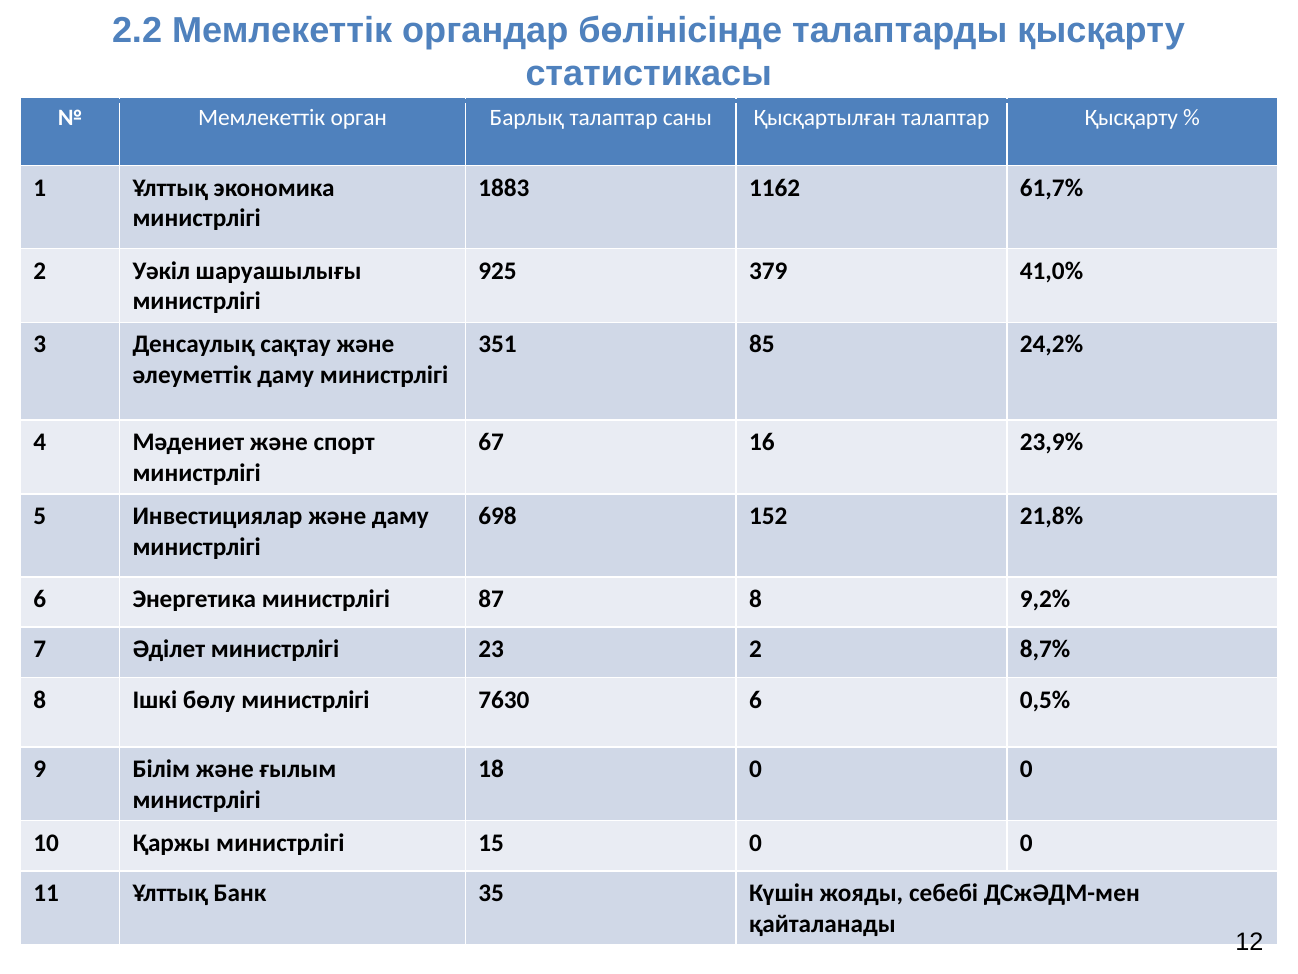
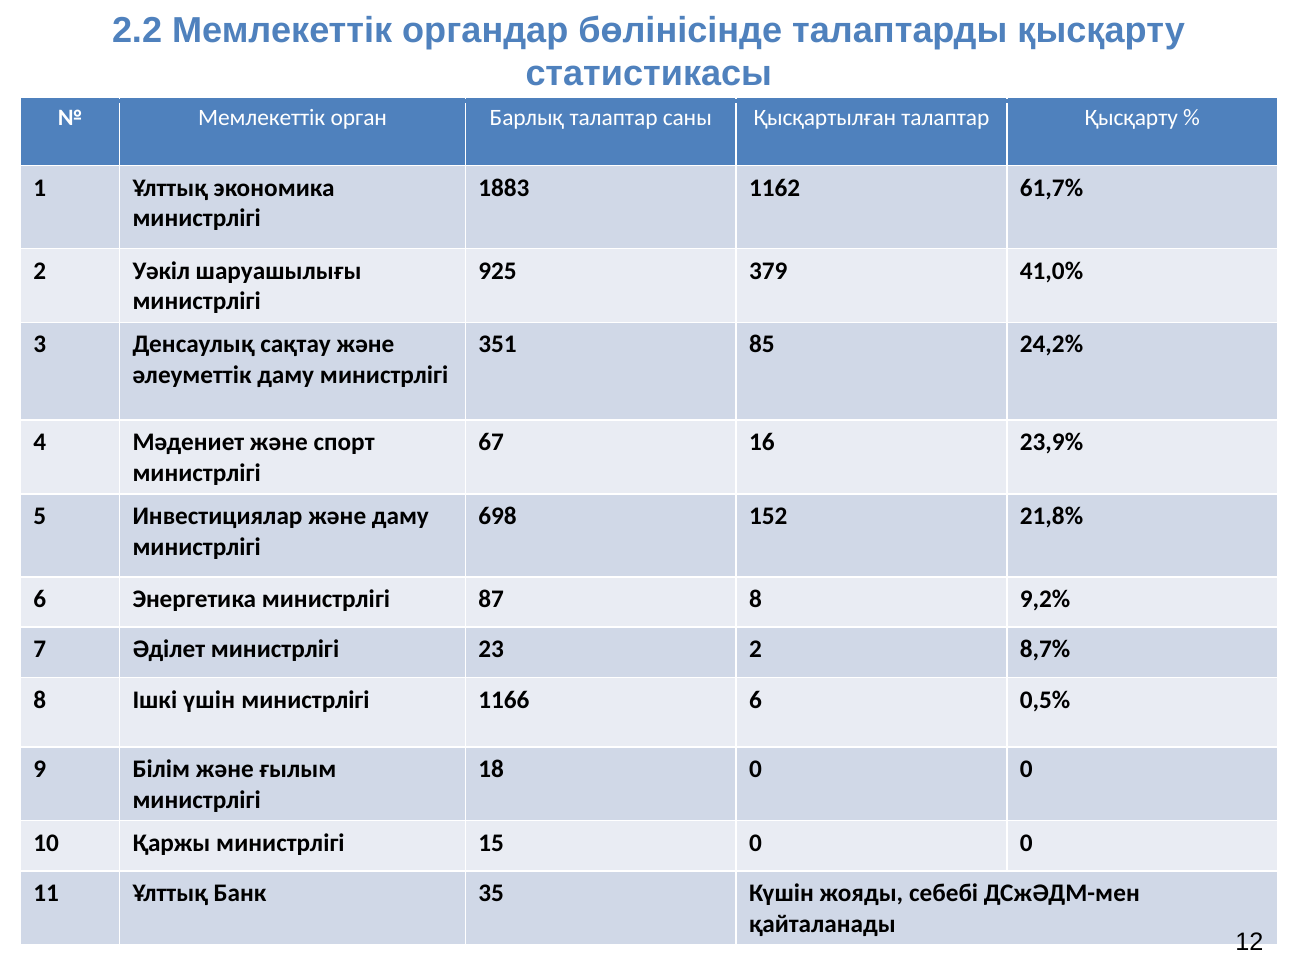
бөлу: бөлу -> үшін
7630: 7630 -> 1166
